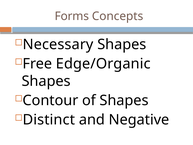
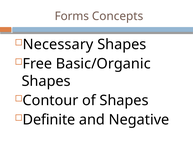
Edge/Organic: Edge/Organic -> Basic/Organic
Distinct: Distinct -> Definite
